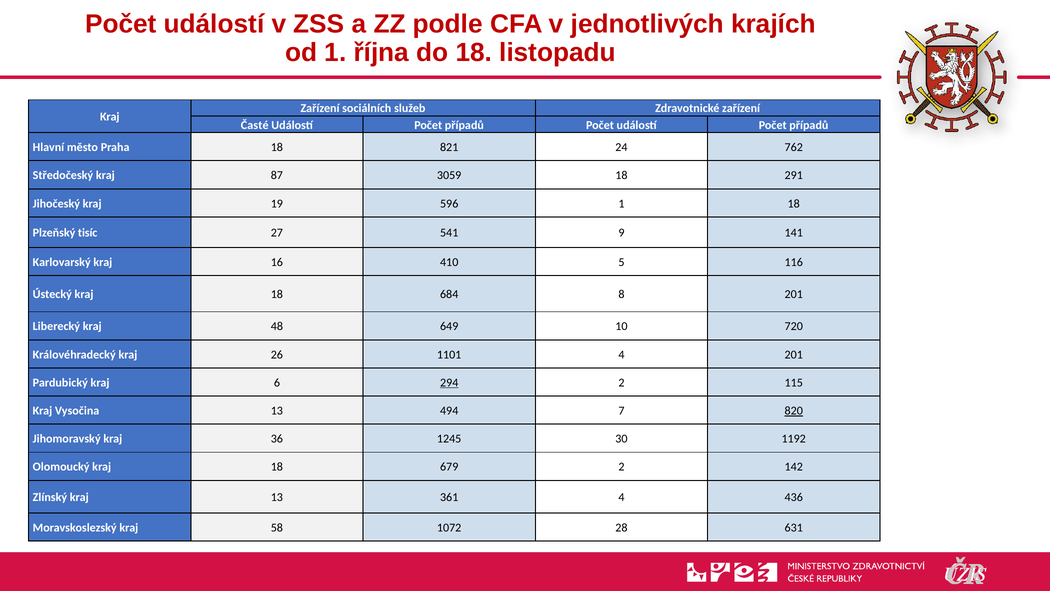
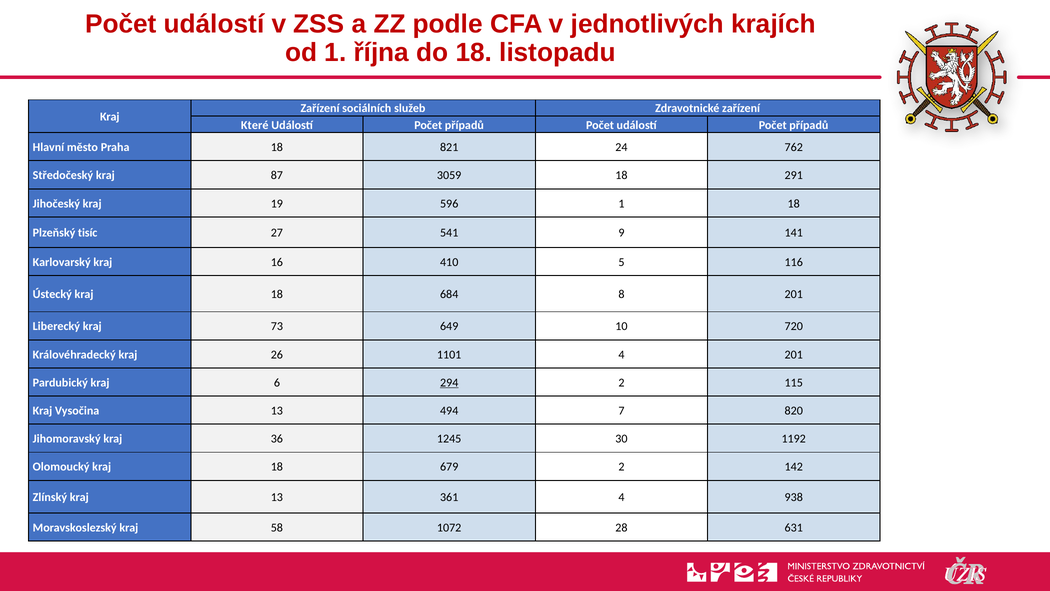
Časté: Časté -> Které
48: 48 -> 73
820 underline: present -> none
436: 436 -> 938
